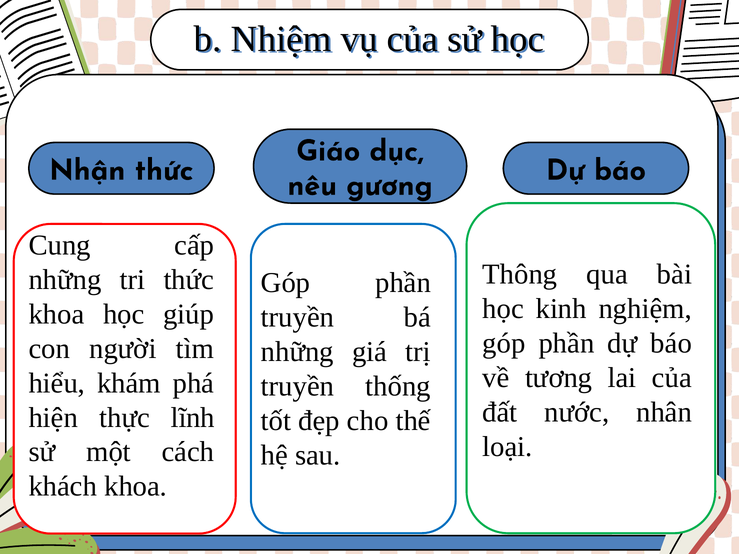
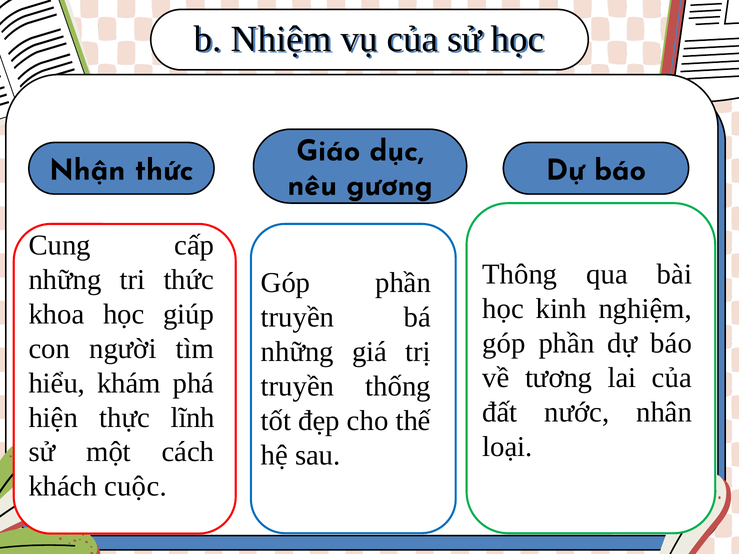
khách khoa: khoa -> cuộc
